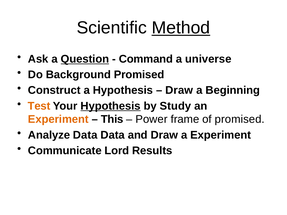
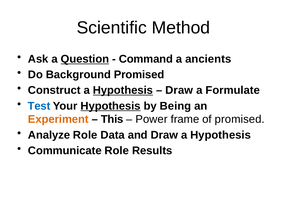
Method underline: present -> none
universe: universe -> ancients
Hypothesis at (123, 90) underline: none -> present
Beginning: Beginning -> Formulate
Test colour: orange -> blue
Study: Study -> Being
Analyze Data: Data -> Role
Draw a Experiment: Experiment -> Hypothesis
Communicate Lord: Lord -> Role
